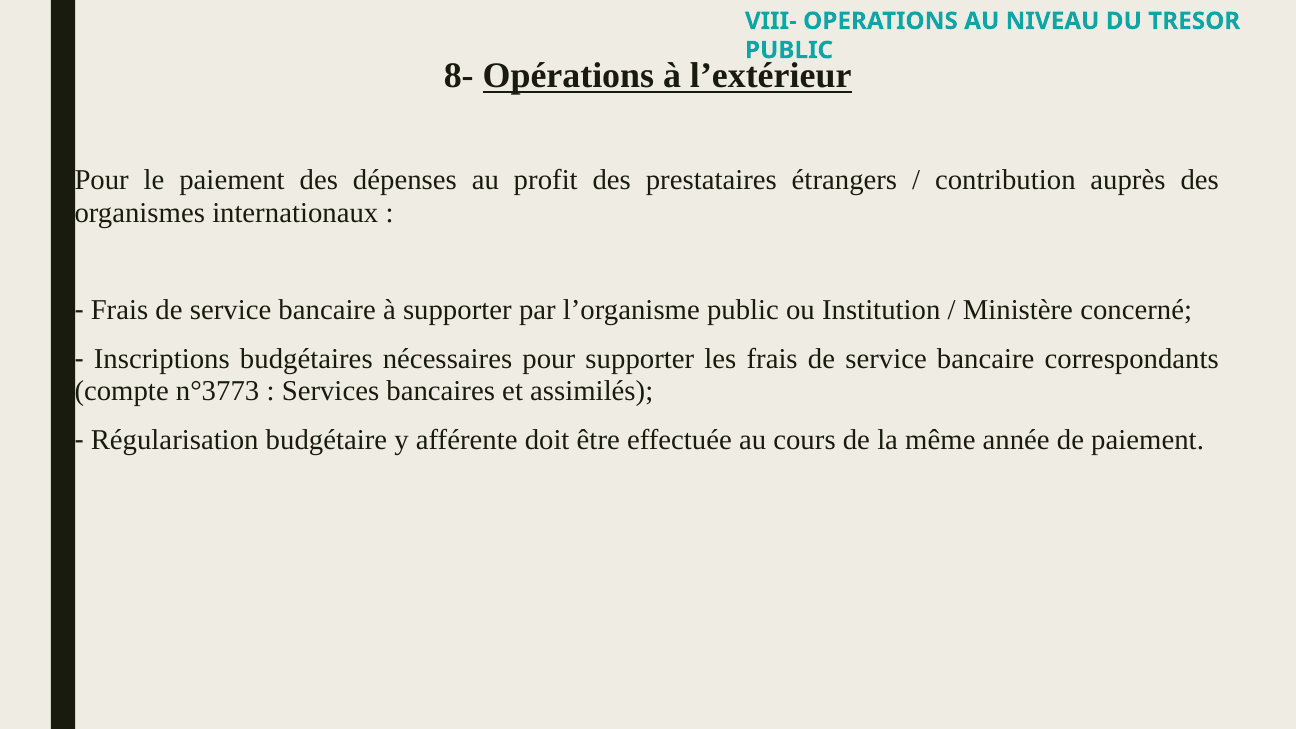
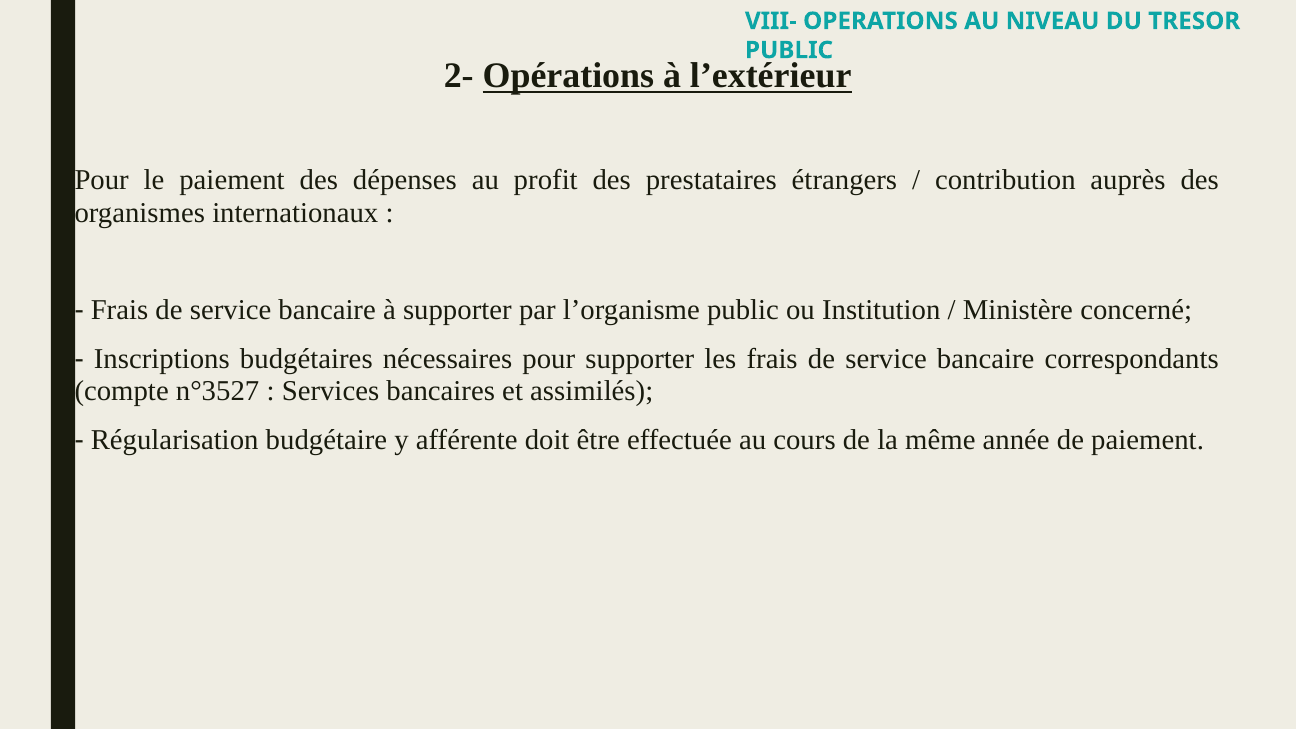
8-: 8- -> 2-
n°3773: n°3773 -> n°3527
